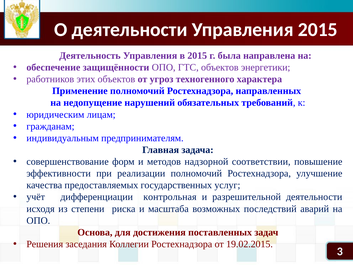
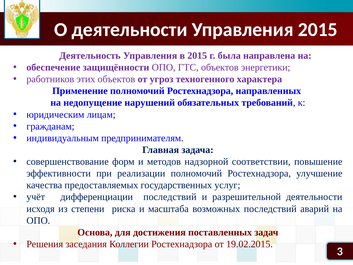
дифференциации контрольная: контрольная -> последствий
